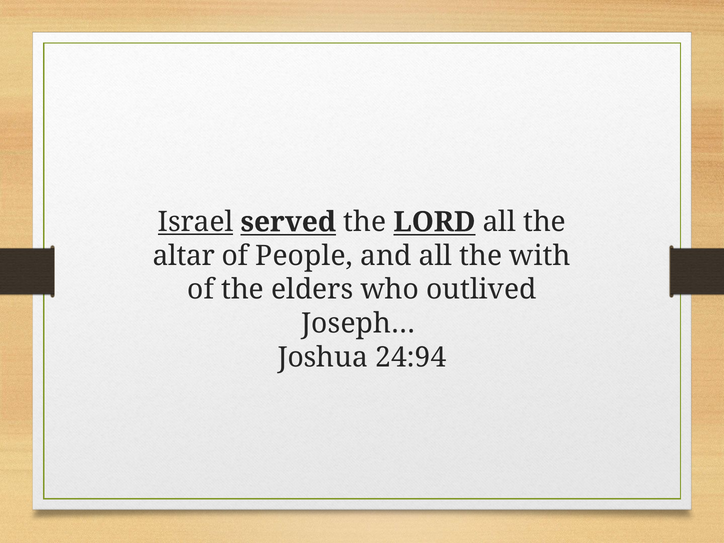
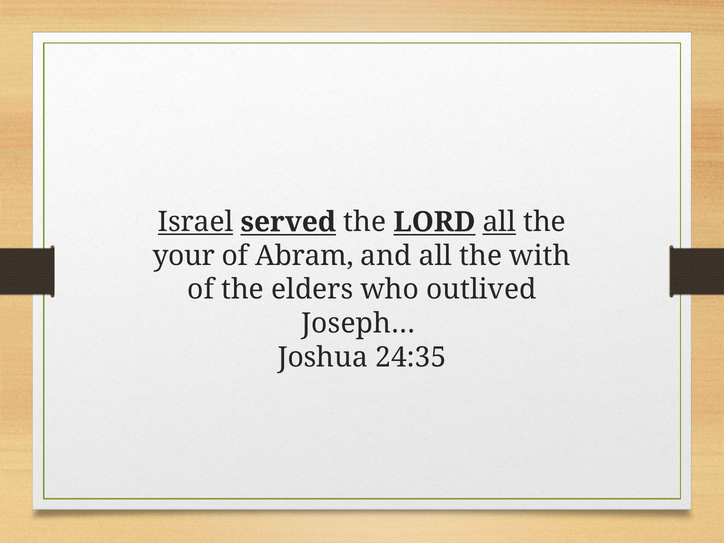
all at (499, 222) underline: none -> present
altar: altar -> your
People: People -> Abram
24:94: 24:94 -> 24:35
